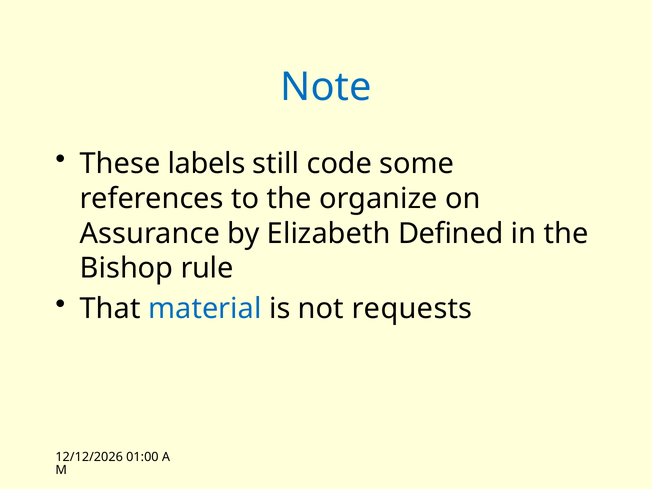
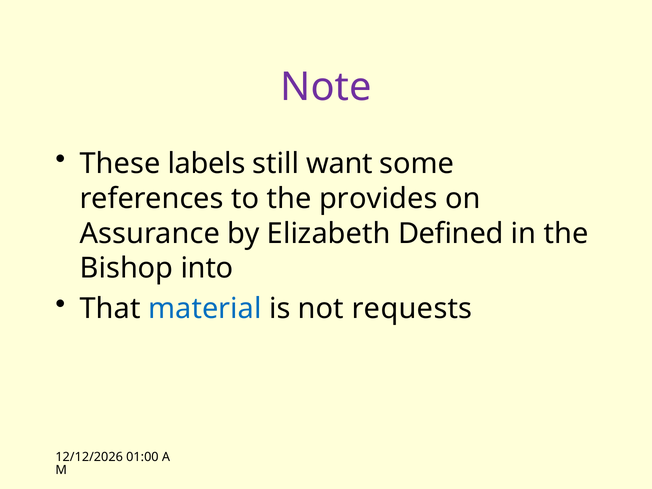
Note colour: blue -> purple
code: code -> want
organize: organize -> provides
rule: rule -> into
